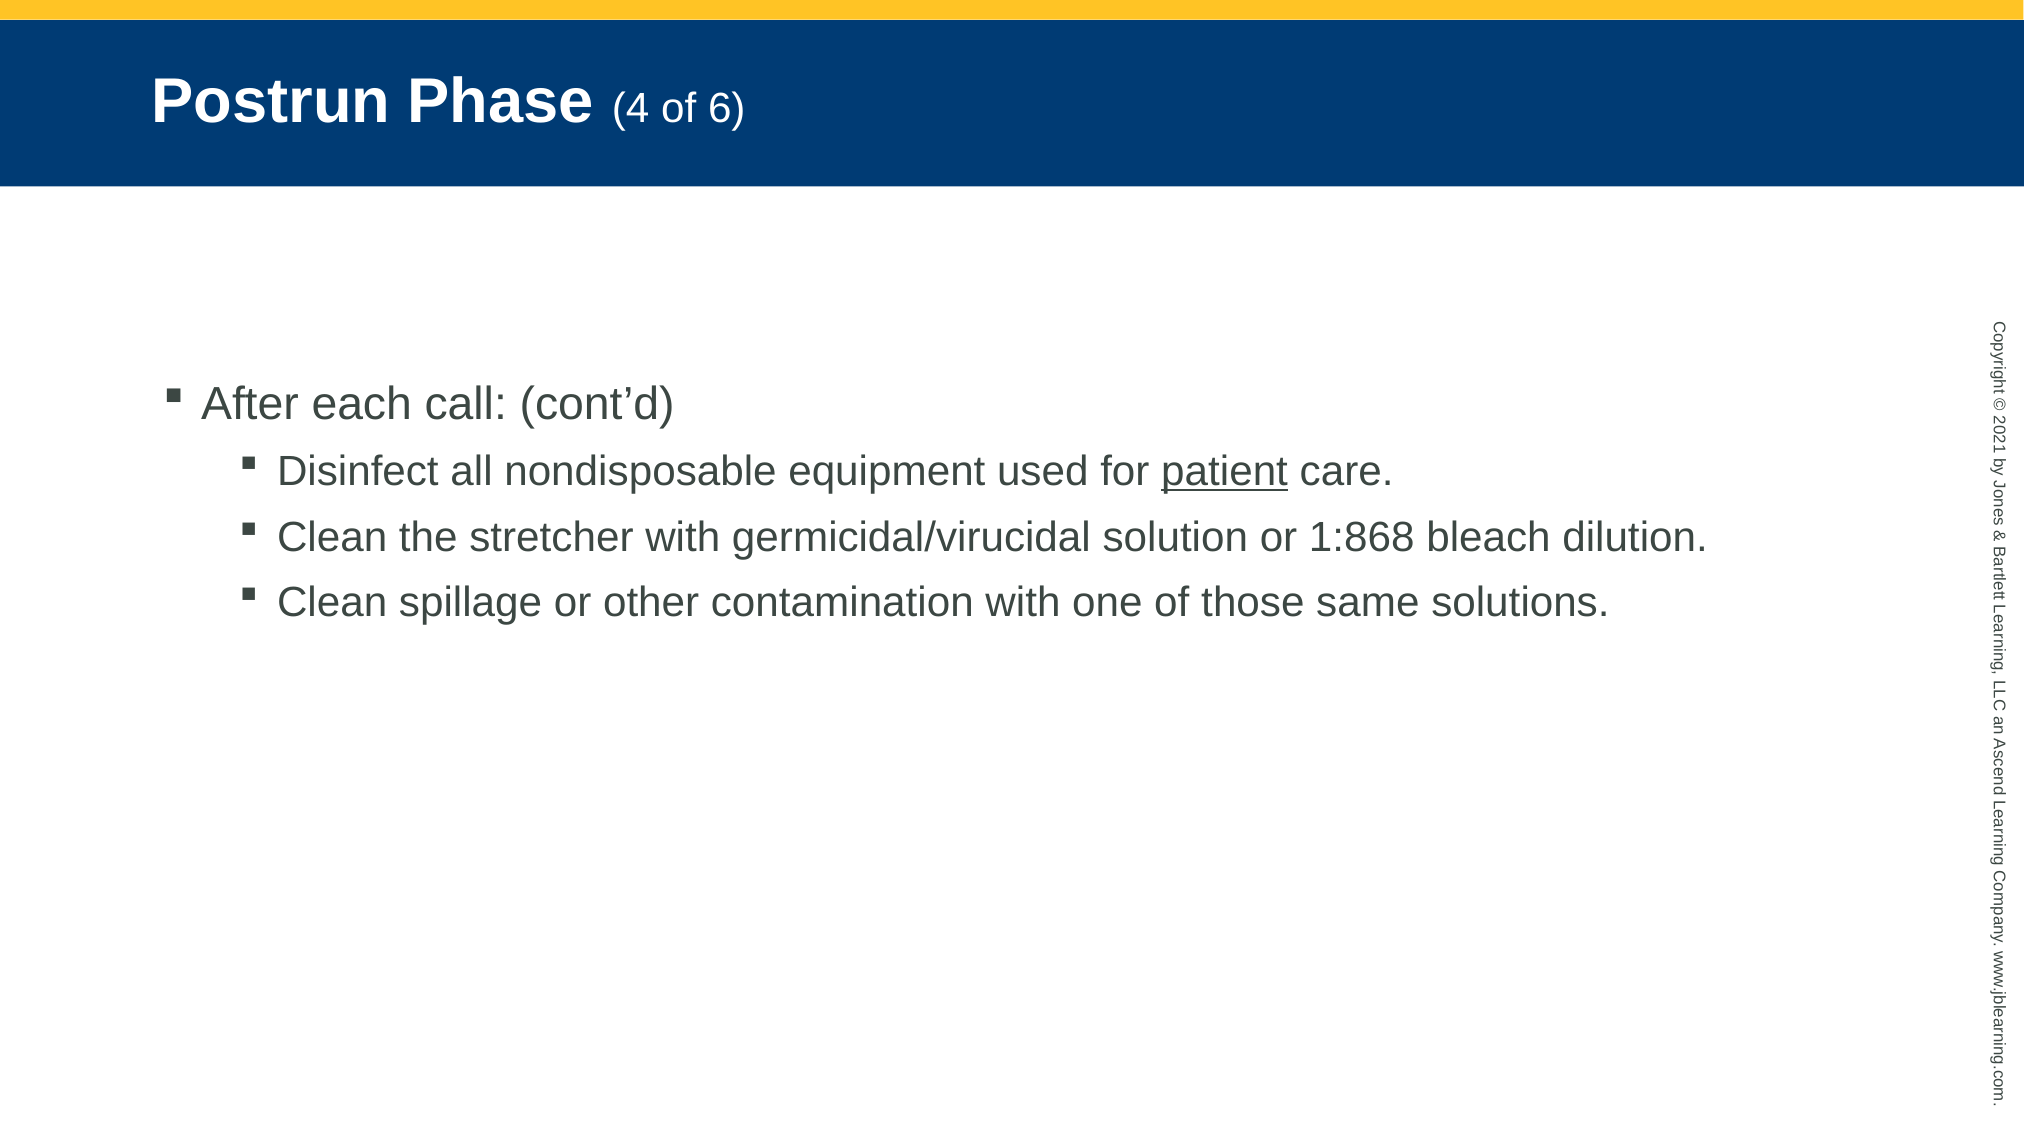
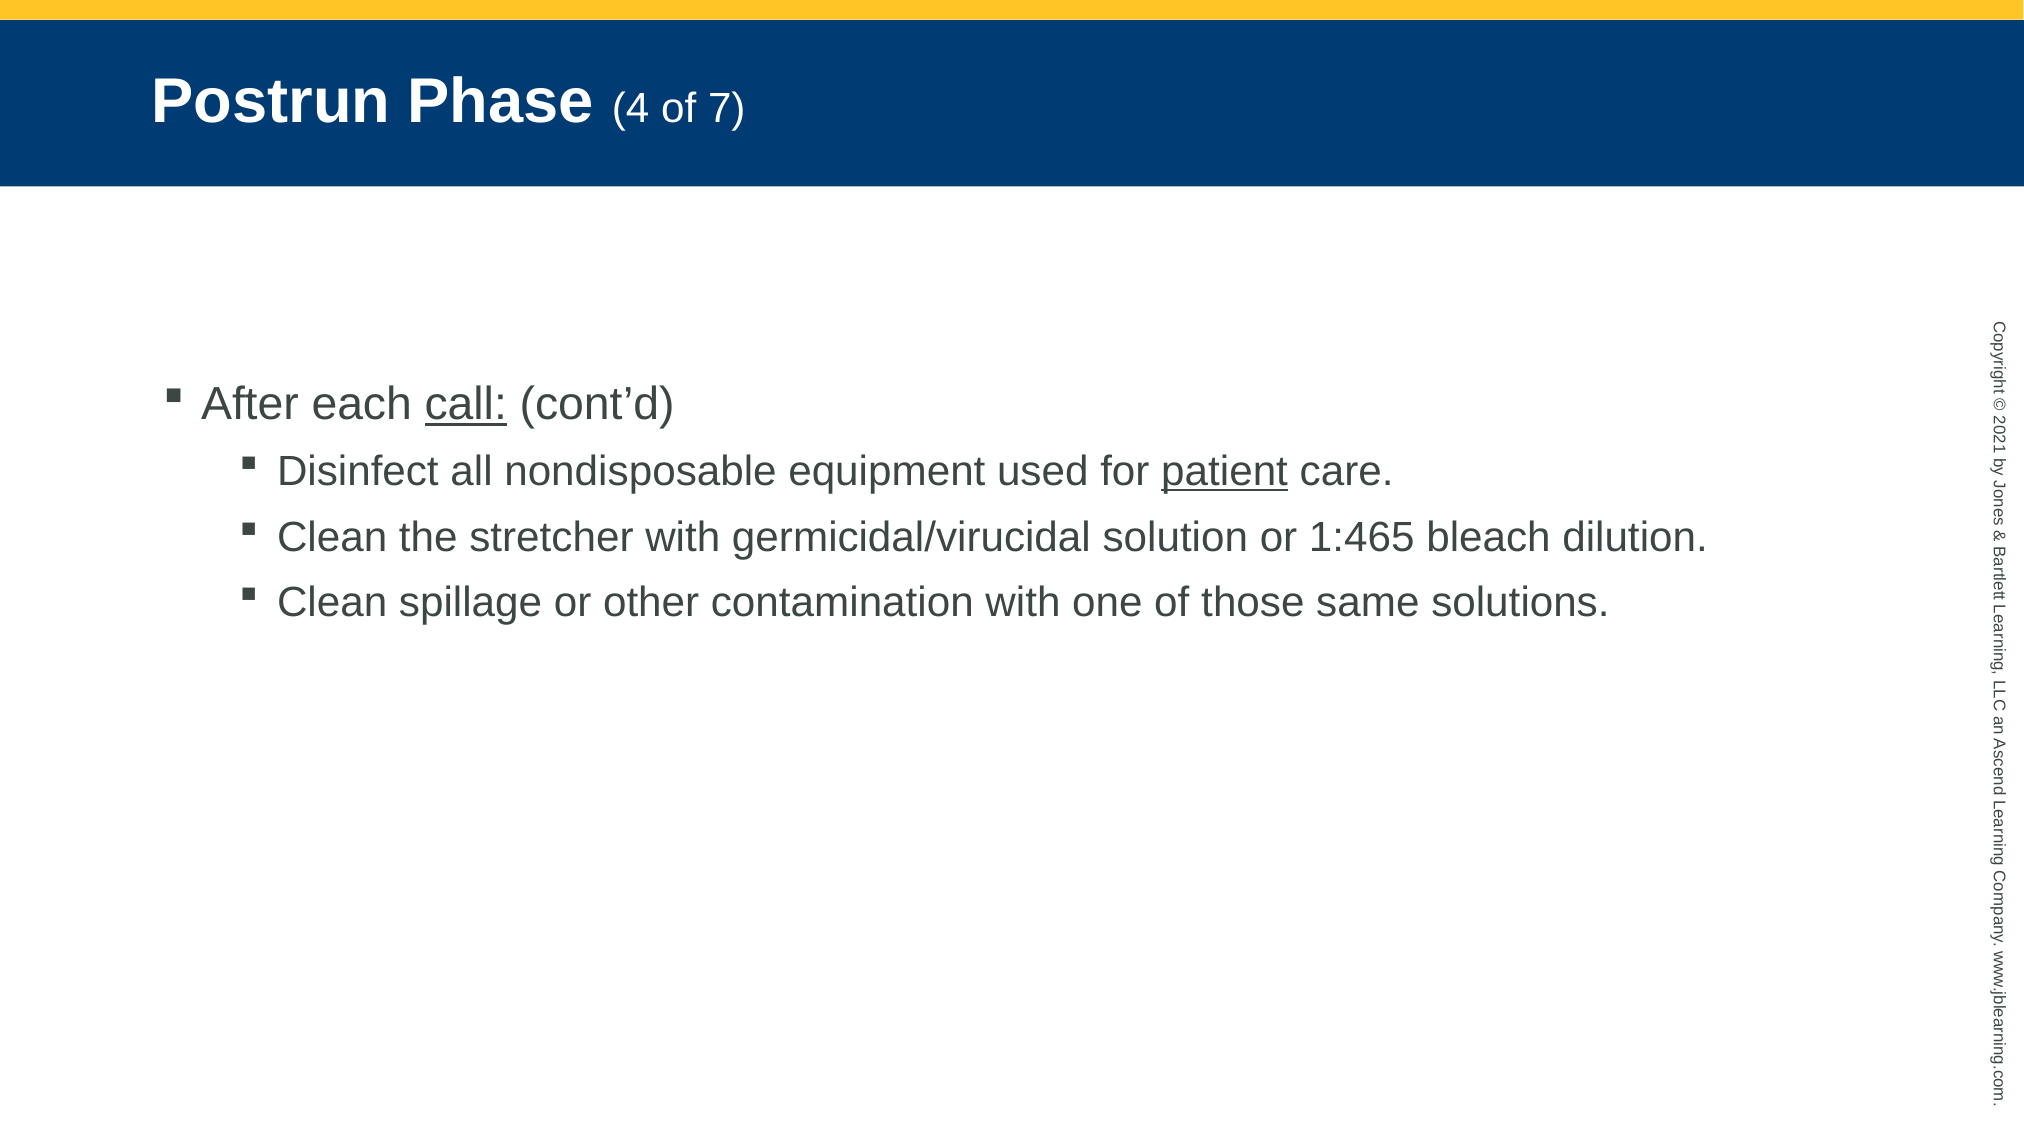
6: 6 -> 7
call underline: none -> present
1:868: 1:868 -> 1:465
